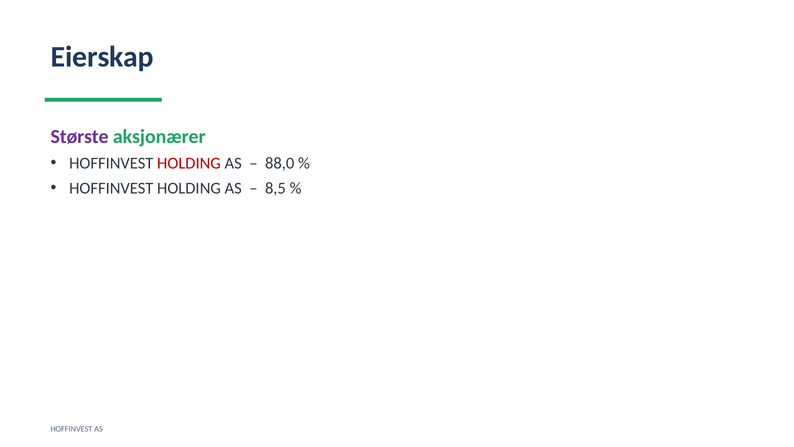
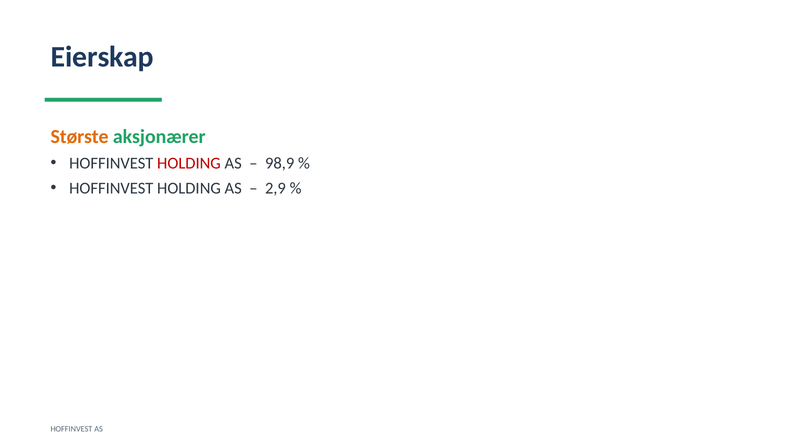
Største colour: purple -> orange
88,0: 88,0 -> 98,9
8,5: 8,5 -> 2,9
